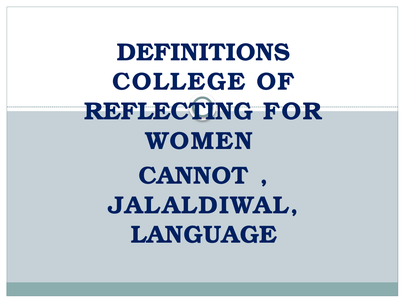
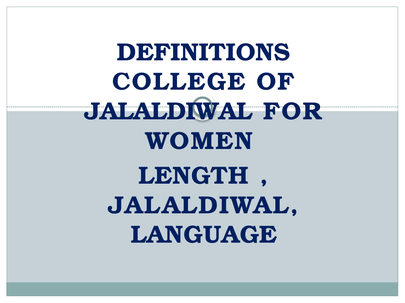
REFLECTING at (168, 112): REFLECTING -> JALALDIWAL
CANNOT: CANNOT -> LENGTH
